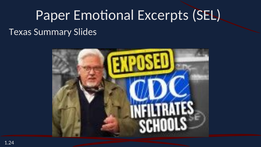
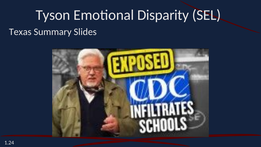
Paper: Paper -> Tyson
Excerpts: Excerpts -> Disparity
